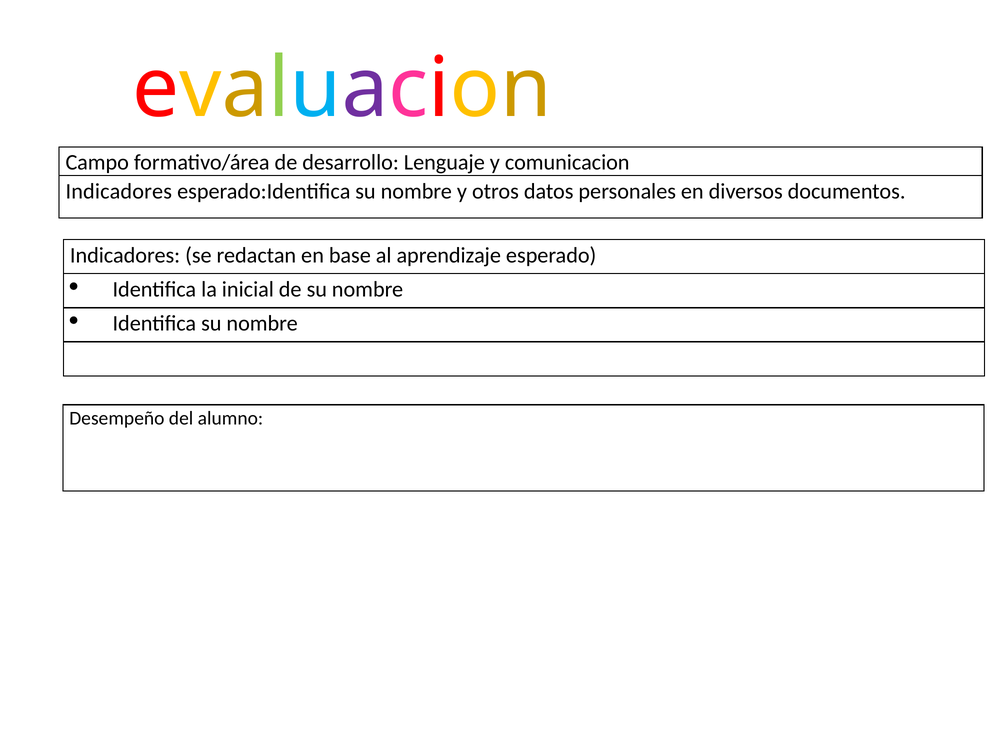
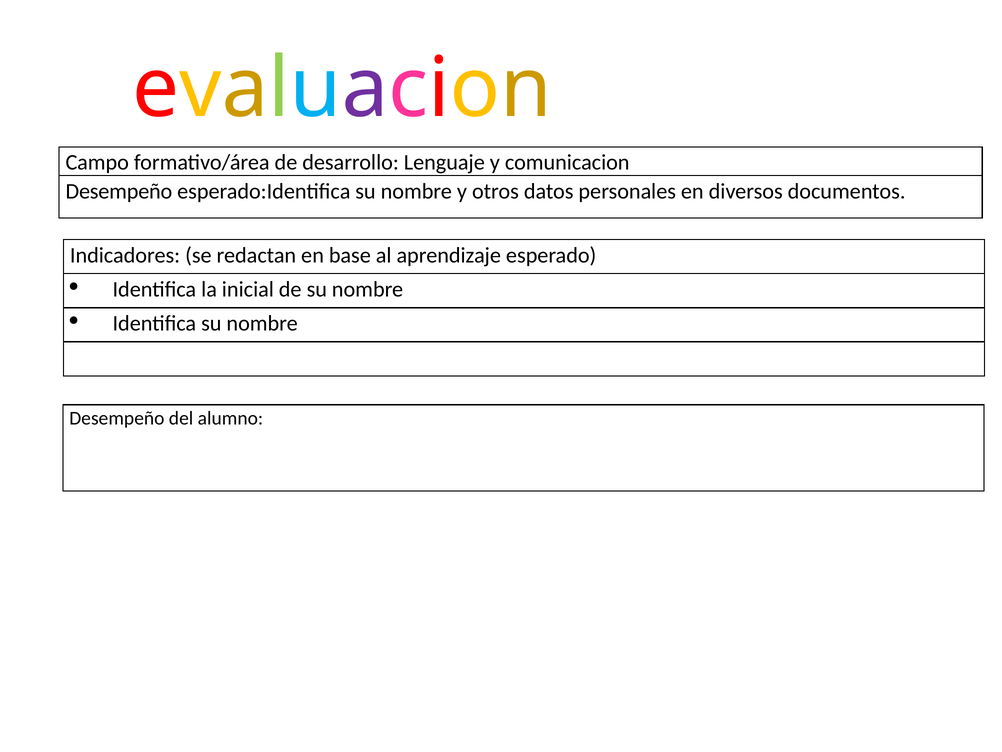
Indicadores at (119, 191): Indicadores -> Desempeño
